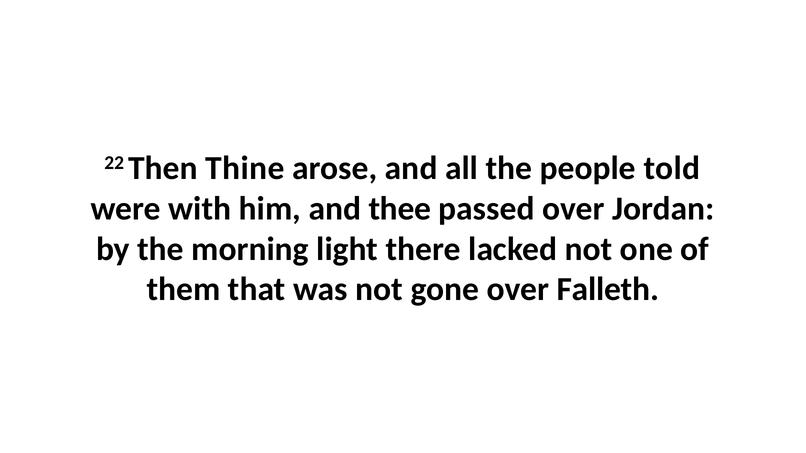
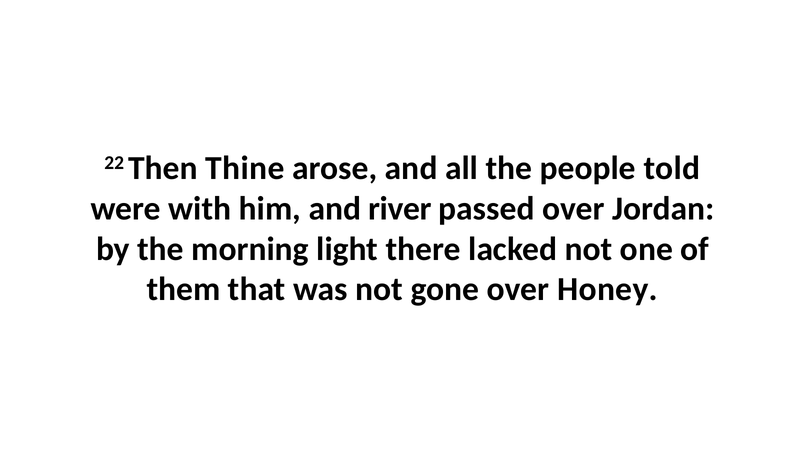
thee: thee -> river
Falleth: Falleth -> Honey
